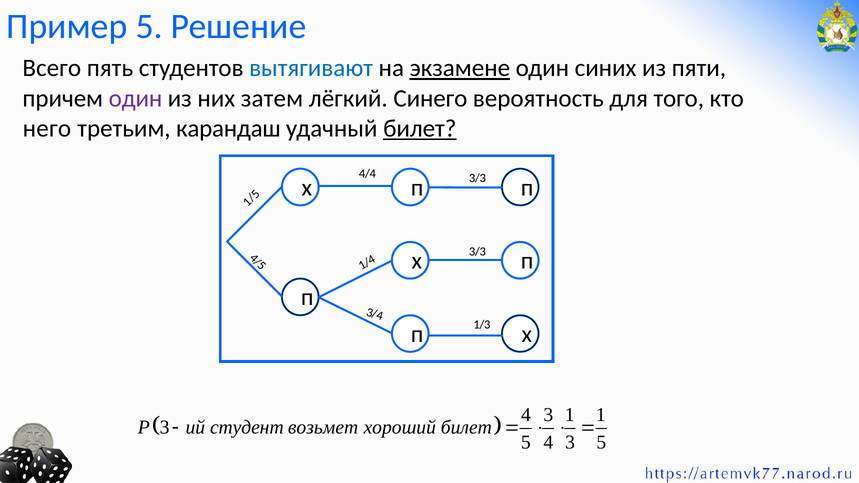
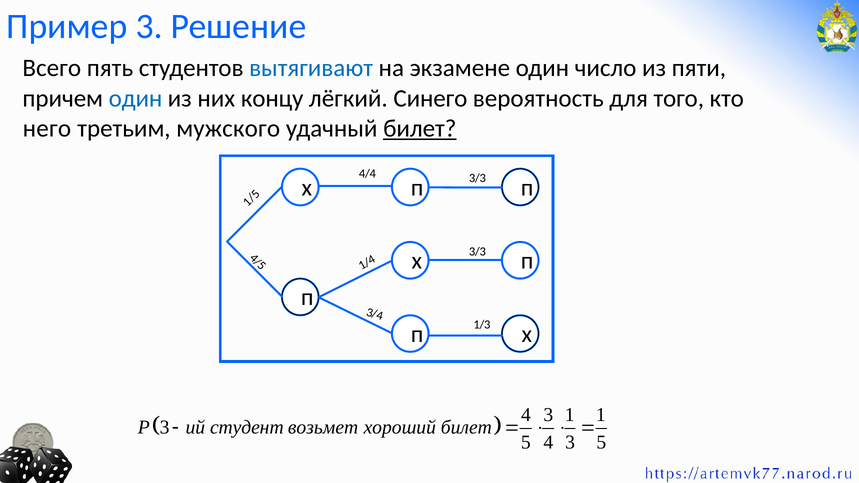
Пример 5: 5 -> 3
экзамене underline: present -> none
синих: синих -> число
один at (135, 98) colour: purple -> blue
затем: затем -> концу
карандаш: карандаш -> мужского
